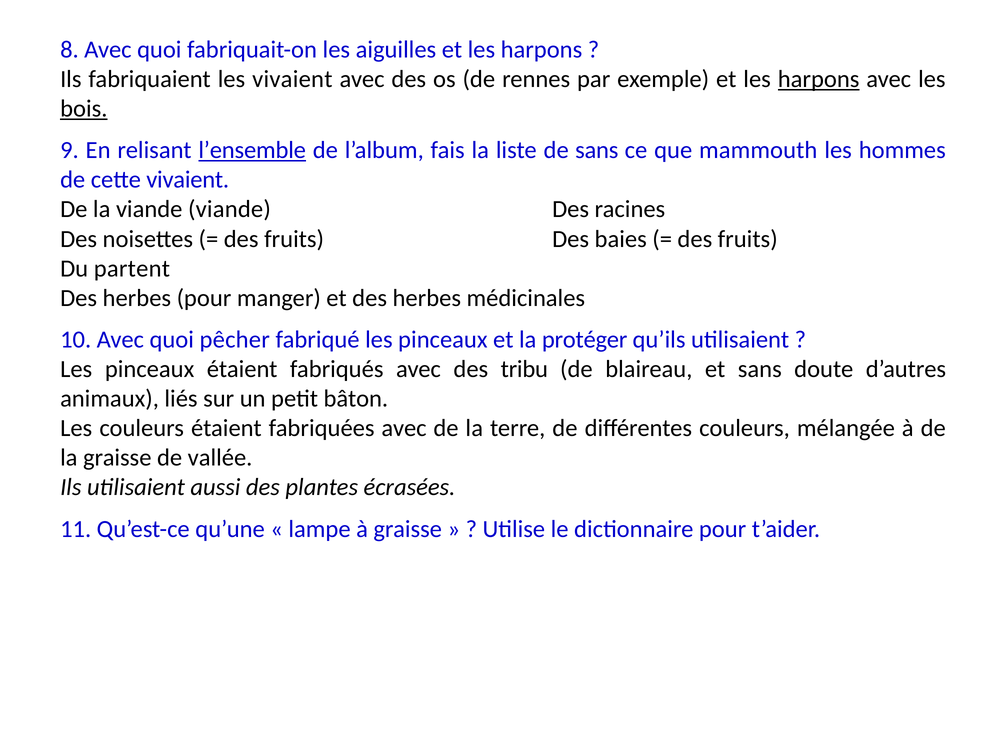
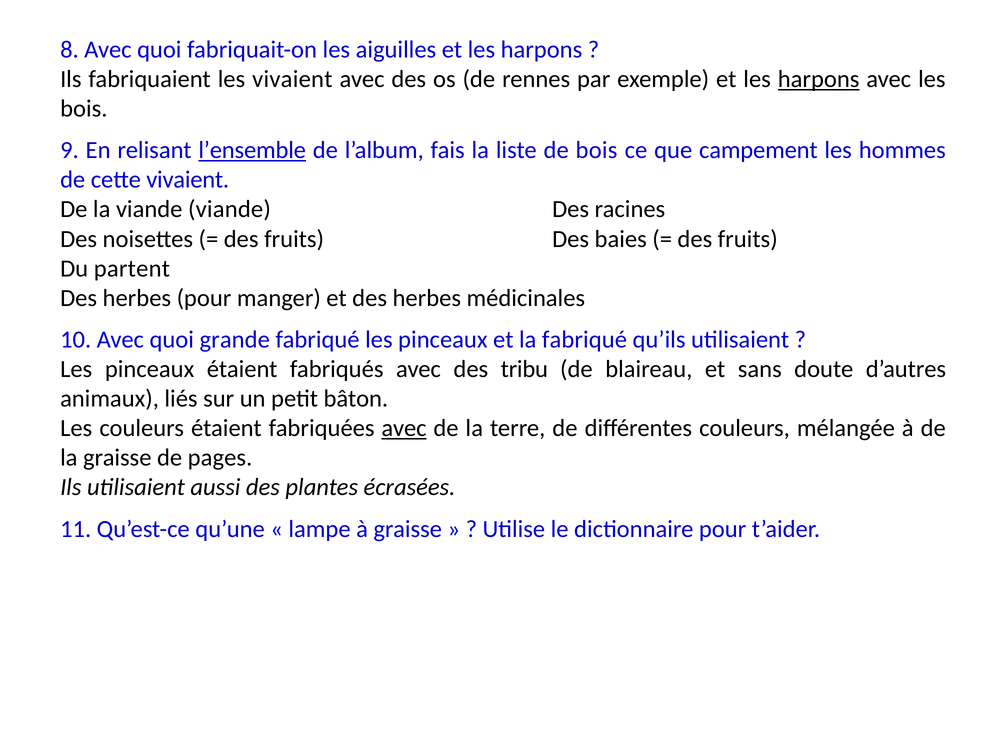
bois at (84, 108) underline: present -> none
de sans: sans -> bois
mammouth: mammouth -> campement
pêcher: pêcher -> grande
la protéger: protéger -> fabriqué
avec at (404, 428) underline: none -> present
vallée: vallée -> pages
